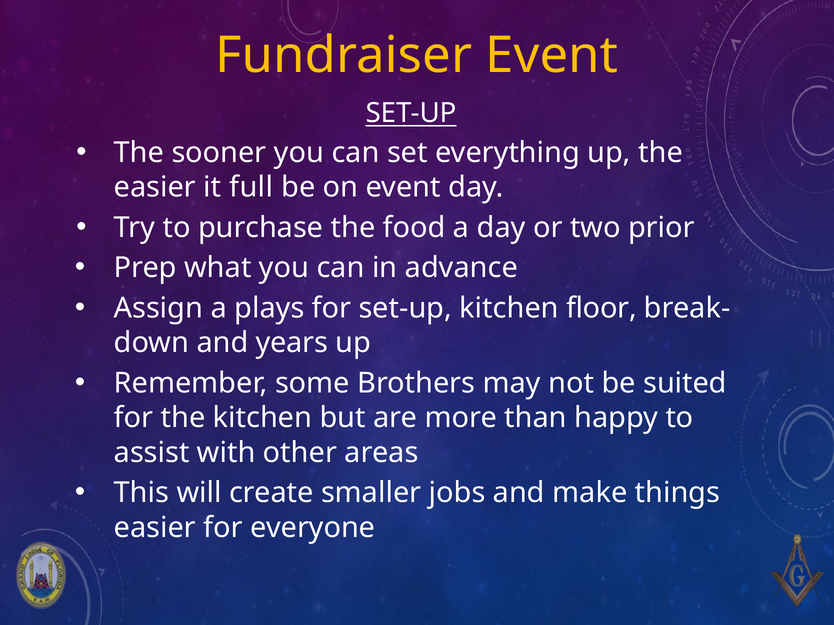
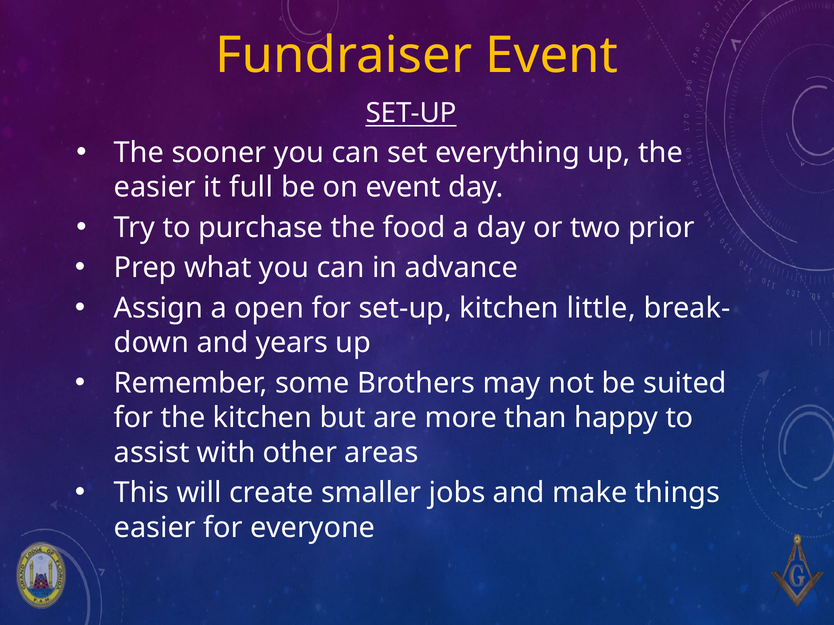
plays: plays -> open
floor: floor -> little
